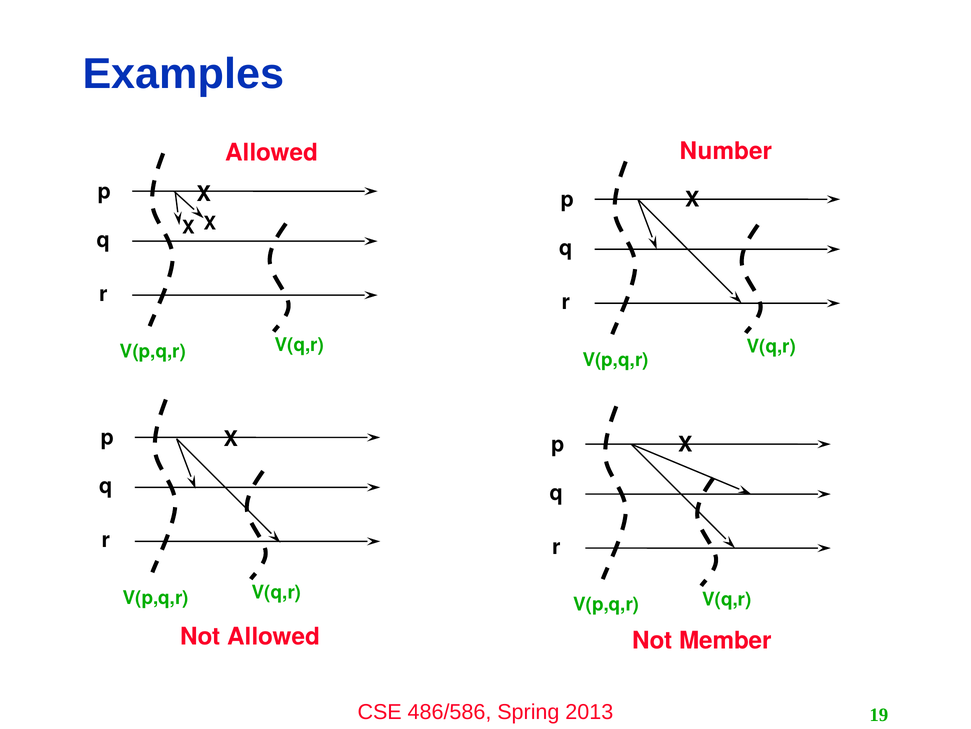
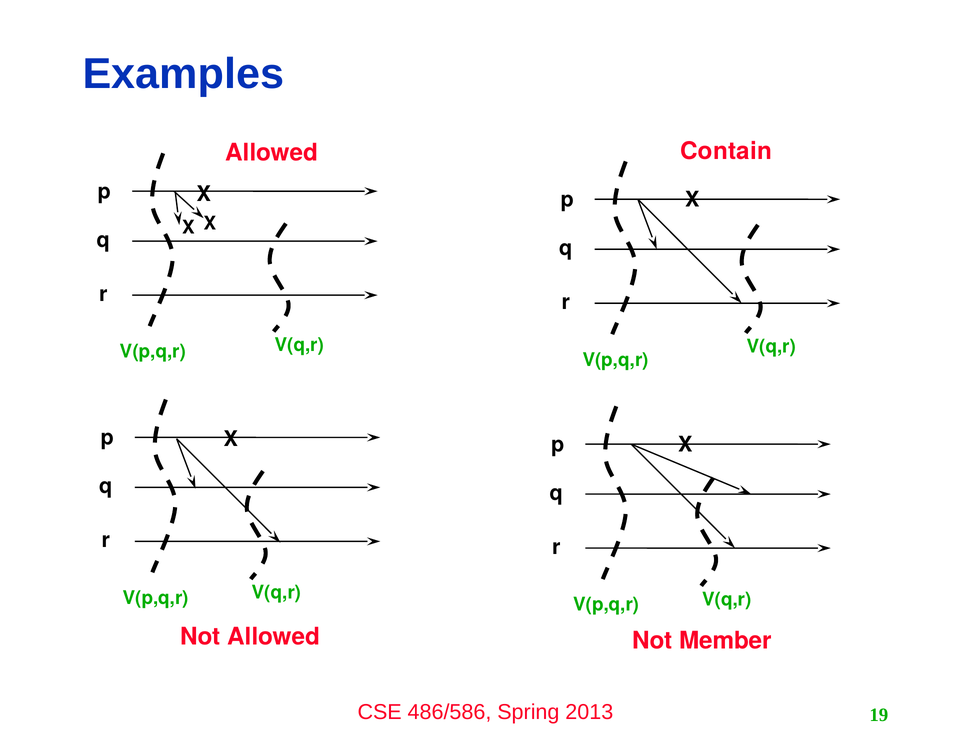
Number: Number -> Contain
